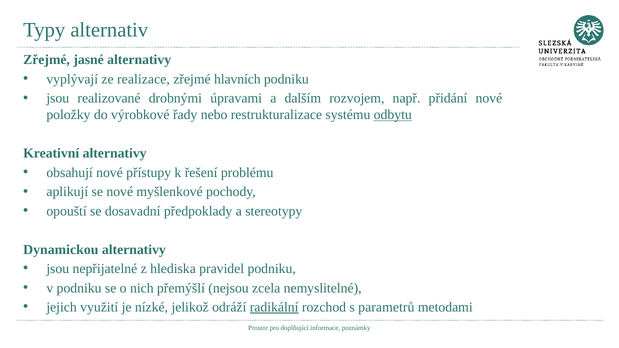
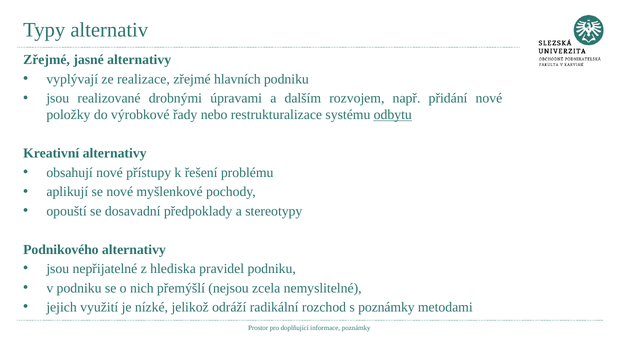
Dynamickou: Dynamickou -> Podnikového
radikální underline: present -> none
s parametrů: parametrů -> poznámky
